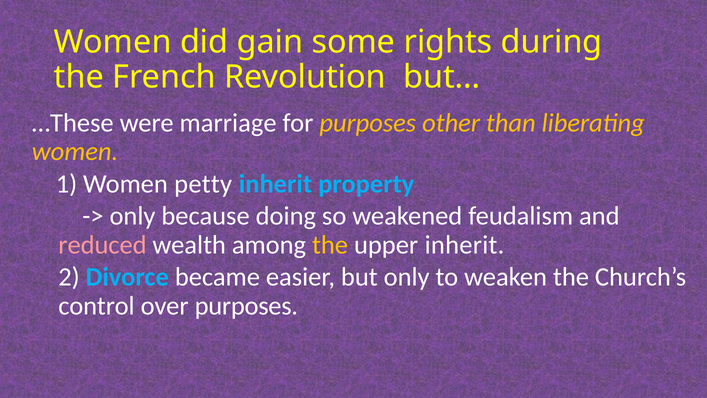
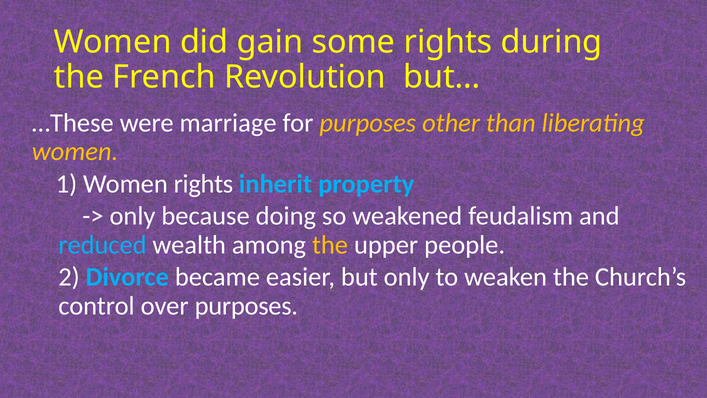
Women petty: petty -> rights
reduced colour: pink -> light blue
upper inherit: inherit -> people
